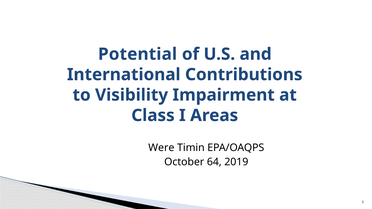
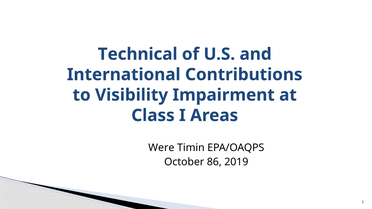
Potential: Potential -> Technical
64: 64 -> 86
